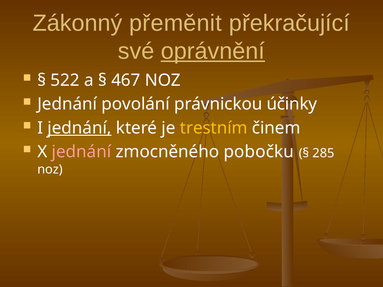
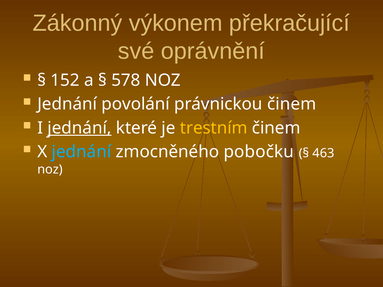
přeměnit: přeměnit -> výkonem
oprávnění underline: present -> none
522: 522 -> 152
467: 467 -> 578
právnickou účinky: účinky -> činem
jednání at (81, 152) colour: pink -> light blue
285: 285 -> 463
